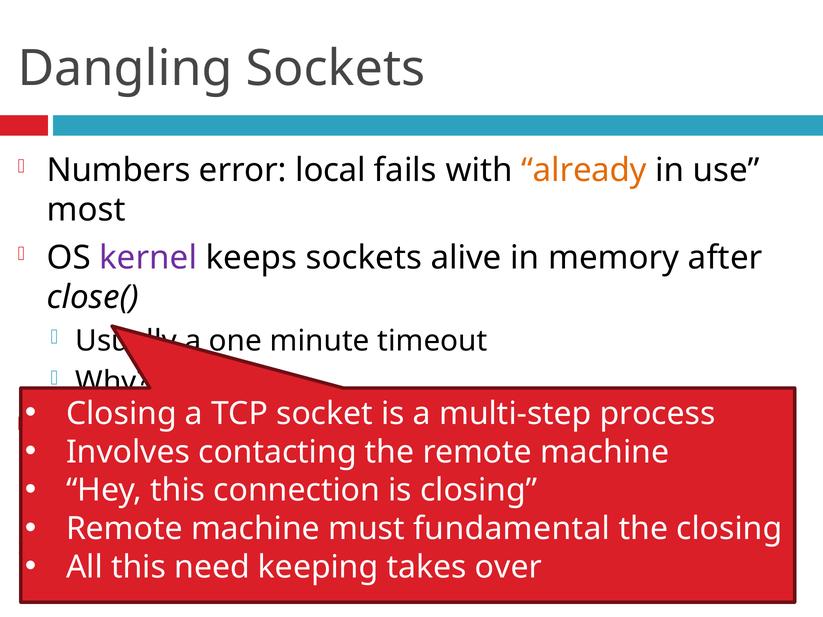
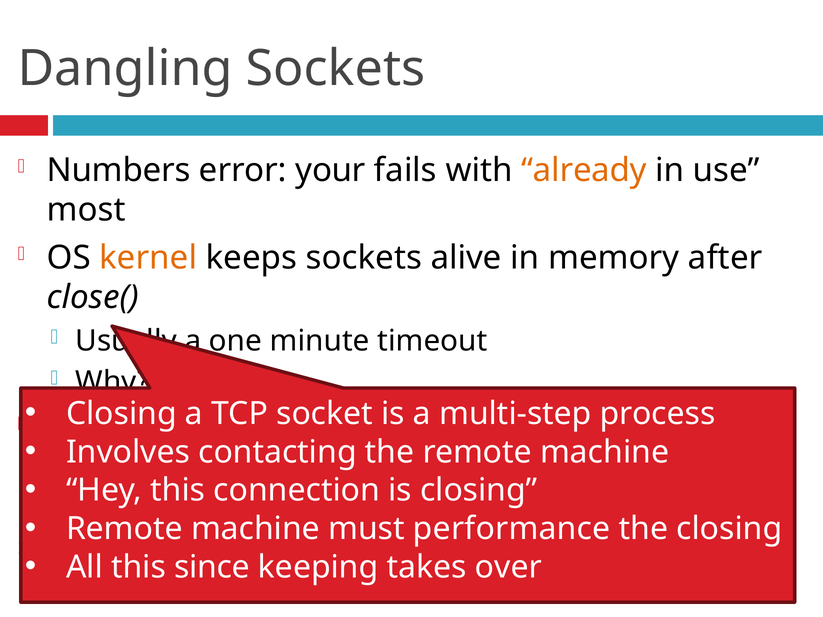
local: local -> your
kernel colour: purple -> orange
fundamental: fundamental -> performance
need: need -> since
